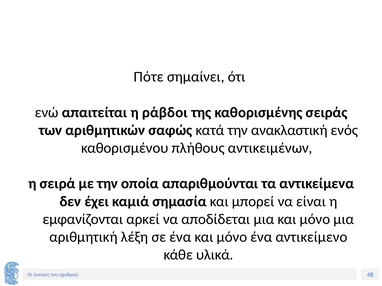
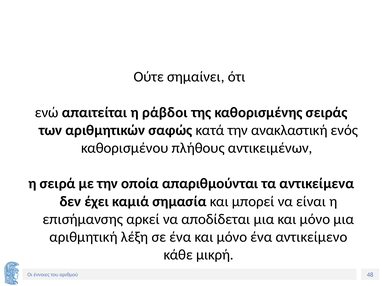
Πότε: Πότε -> Ούτε
εμφανίζονται: εμφανίζονται -> επισήμανσης
υλικά: υλικά -> μικρή
